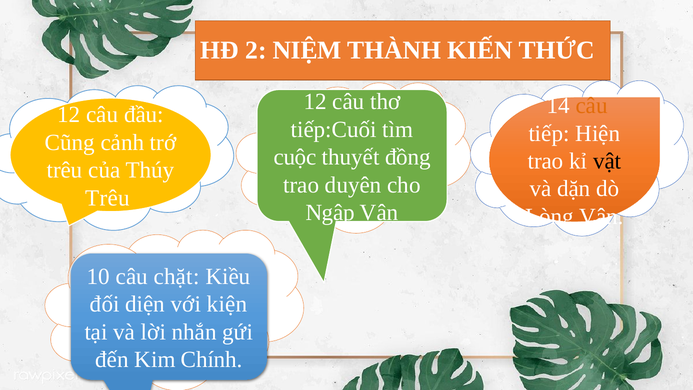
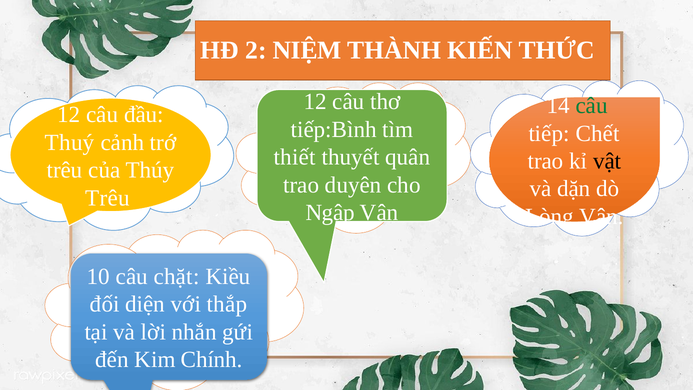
câu at (592, 106) colour: orange -> green
tiếp:Cuối: tiếp:Cuối -> tiếp:Bình
Hiện: Hiện -> Chết
Cũng: Cũng -> Thuý
cuộc: cuộc -> thiết
đồng: đồng -> quân
kiện: kiện -> thắp
